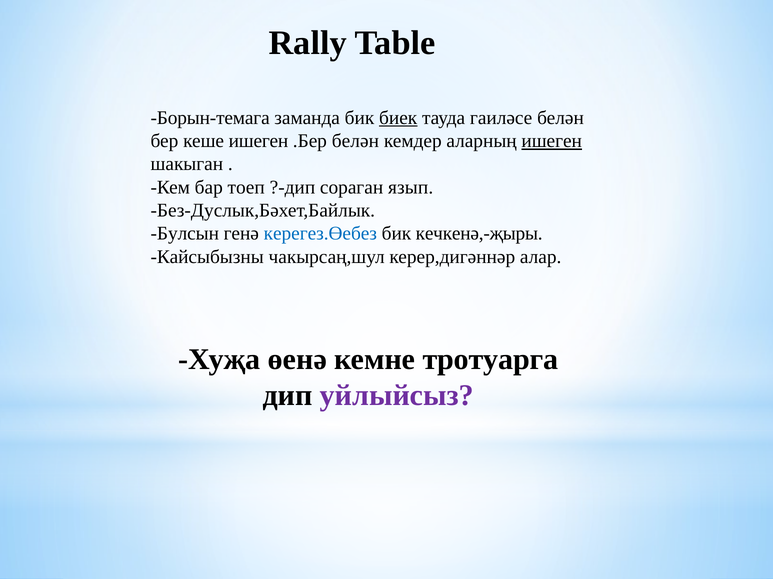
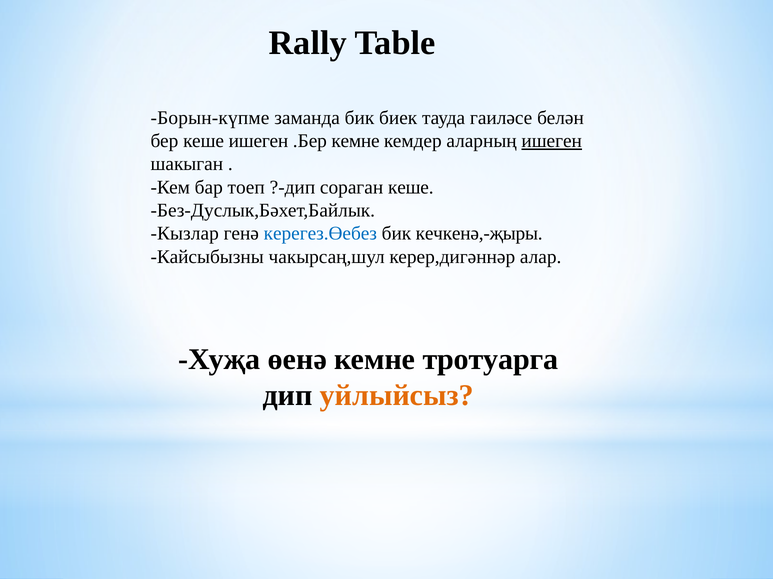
Борын-темага: Борын-темага -> Борын-күпме
биек underline: present -> none
.Бер белән: белән -> кемне
сораган язып: язып -> кеше
Булсын: Булсын -> Кызлар
уйлыйсыз colour: purple -> orange
